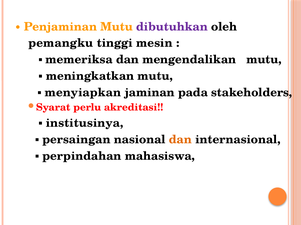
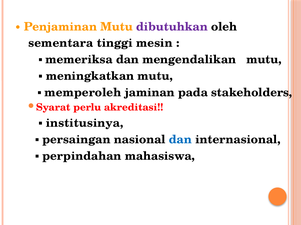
pemangku: pemangku -> sementara
menyiapkan: menyiapkan -> memperoleh
dan at (180, 140) colour: orange -> blue
